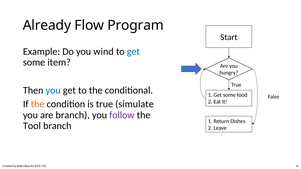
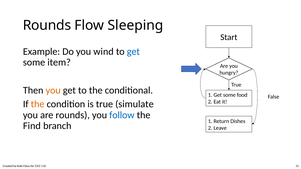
Already at (47, 25): Already -> Rounds
Program: Program -> Sleeping
you at (53, 90) colour: blue -> orange
are branch: branch -> rounds
follow colour: purple -> blue
Tool: Tool -> Find
